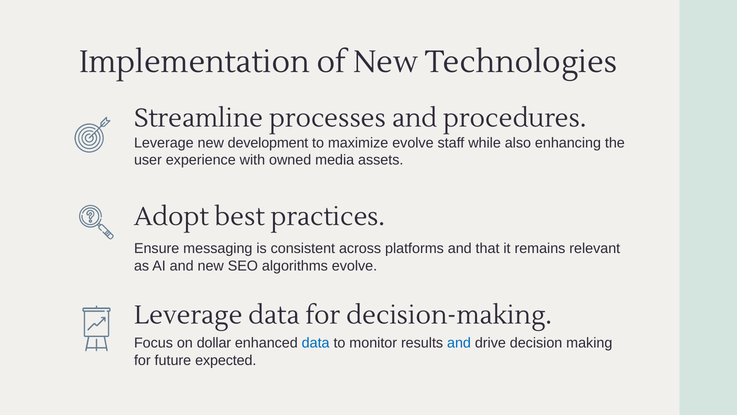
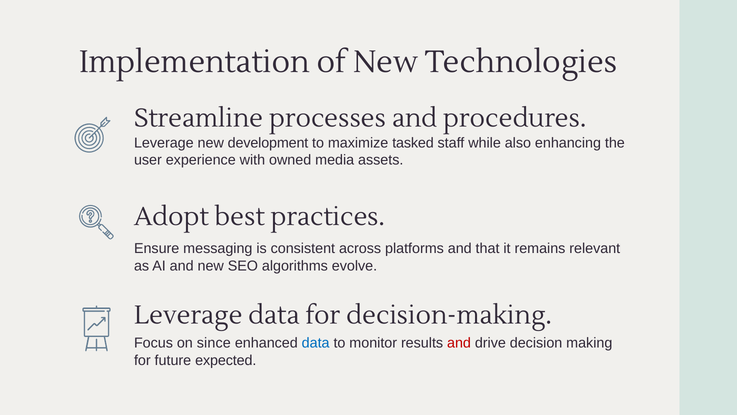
maximize evolve: evolve -> tasked
dollar: dollar -> since
and at (459, 343) colour: blue -> red
